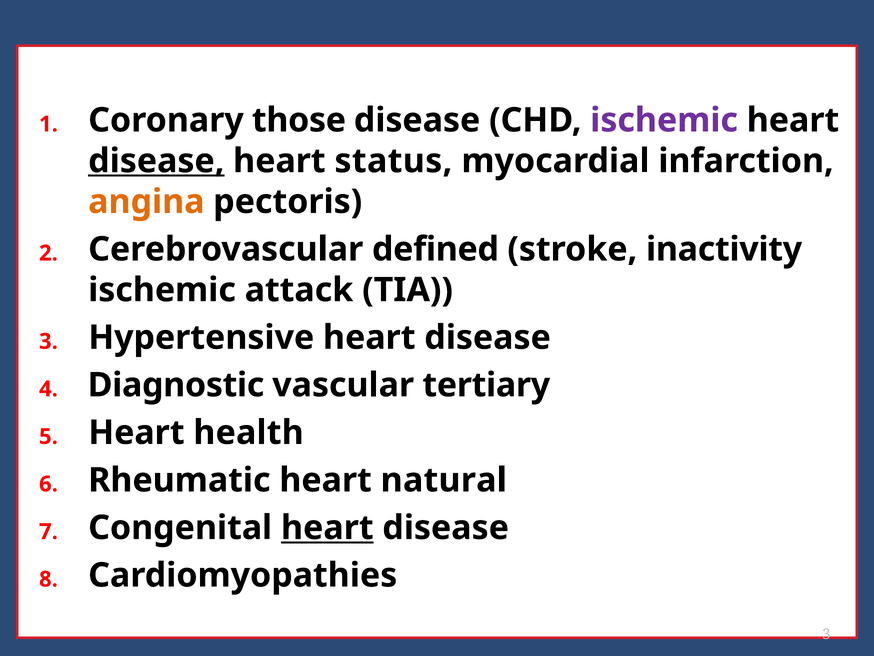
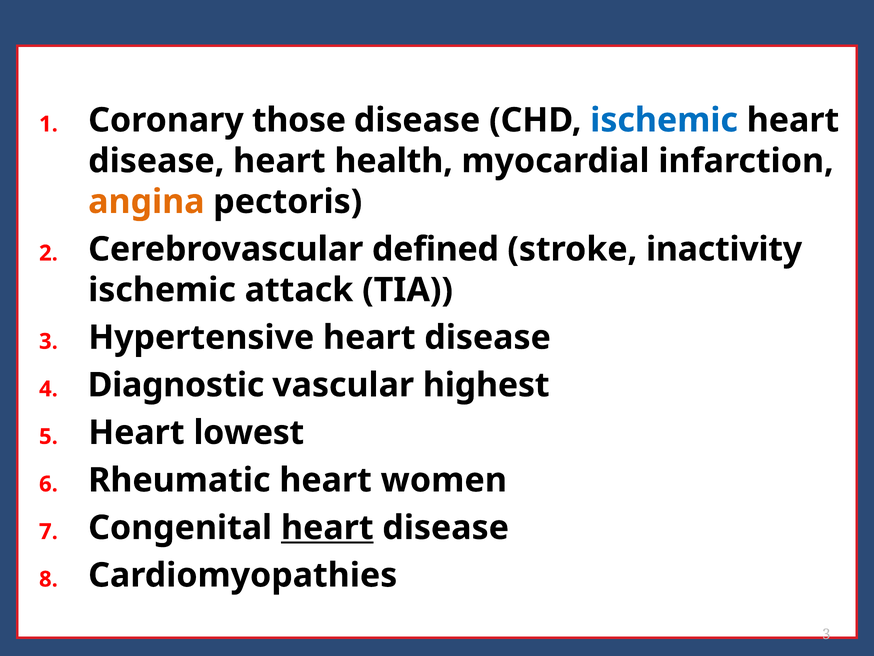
ischemic at (664, 120) colour: purple -> blue
disease at (156, 161) underline: present -> none
status: status -> health
tertiary: tertiary -> highest
health: health -> lowest
natural: natural -> women
